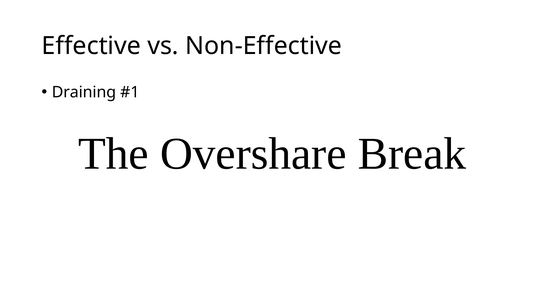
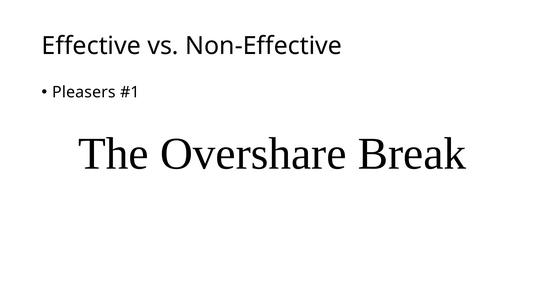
Draining: Draining -> Pleasers
